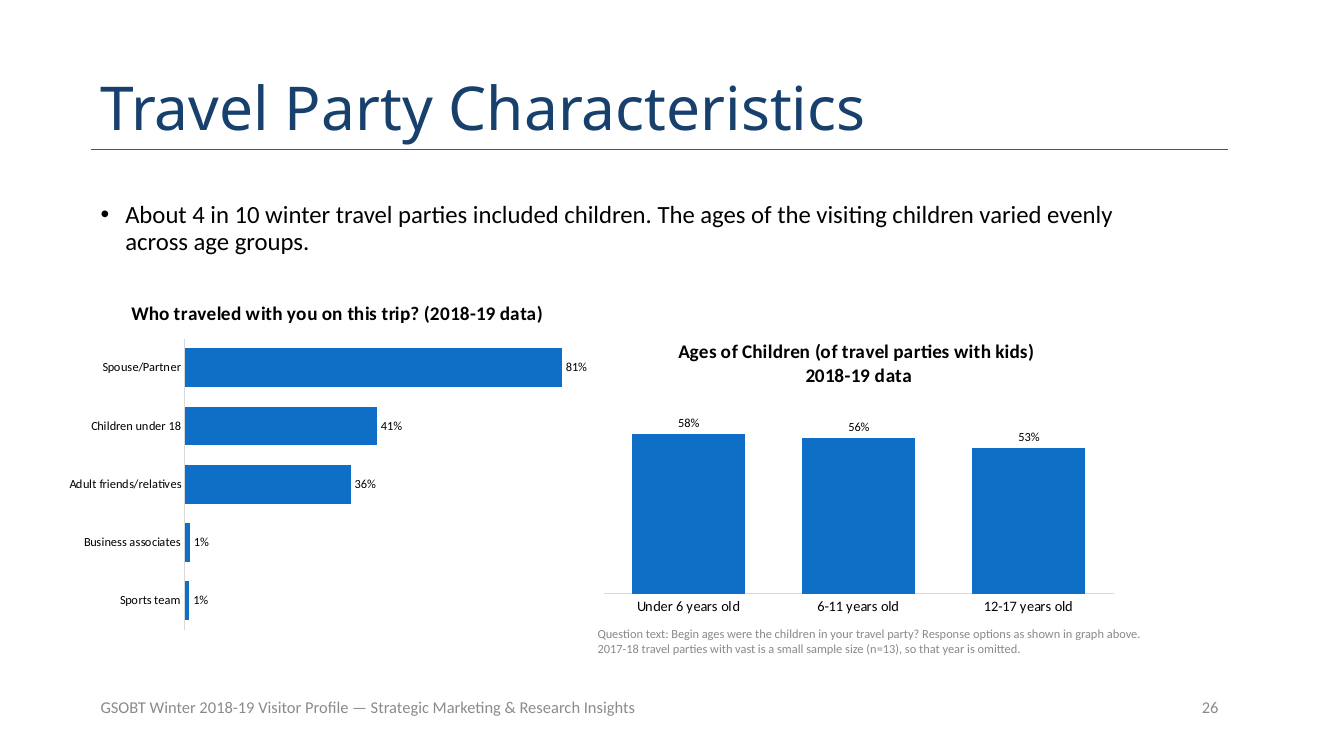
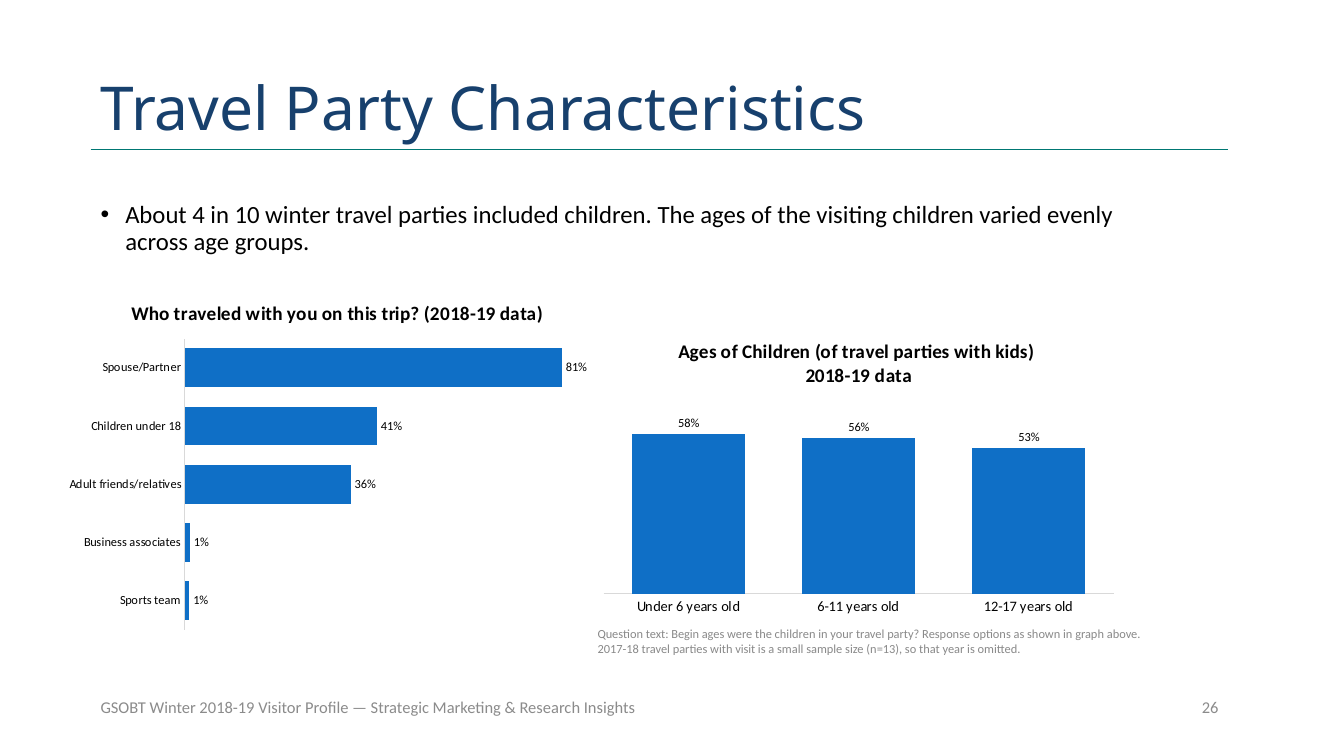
vast: vast -> visit
